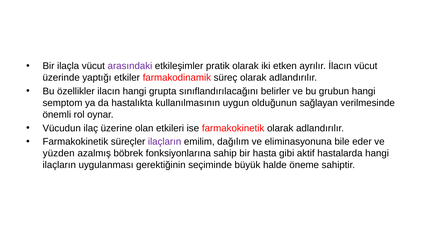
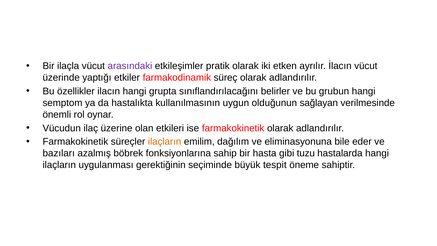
ilaçların at (165, 142) colour: purple -> orange
yüzden: yüzden -> bazıları
aktif: aktif -> tuzu
halde: halde -> tespit
